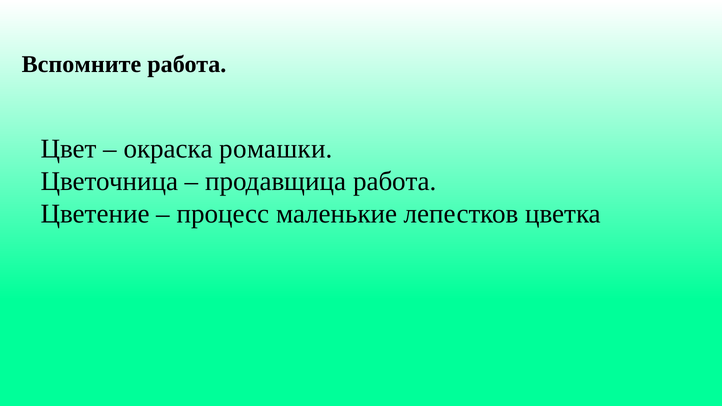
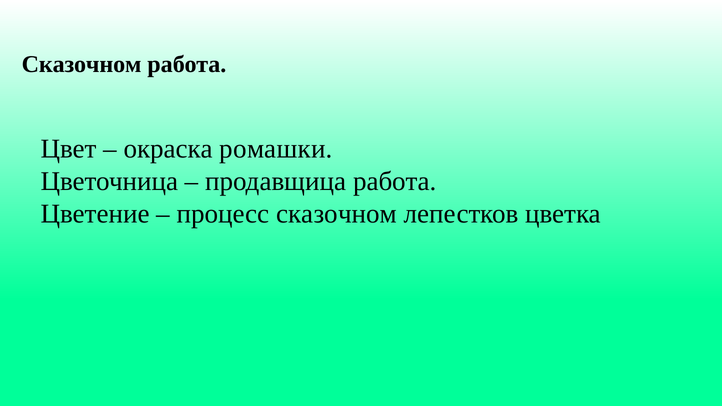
Вспомните at (81, 64): Вспомните -> Сказочном
процесс маленькие: маленькие -> сказочном
